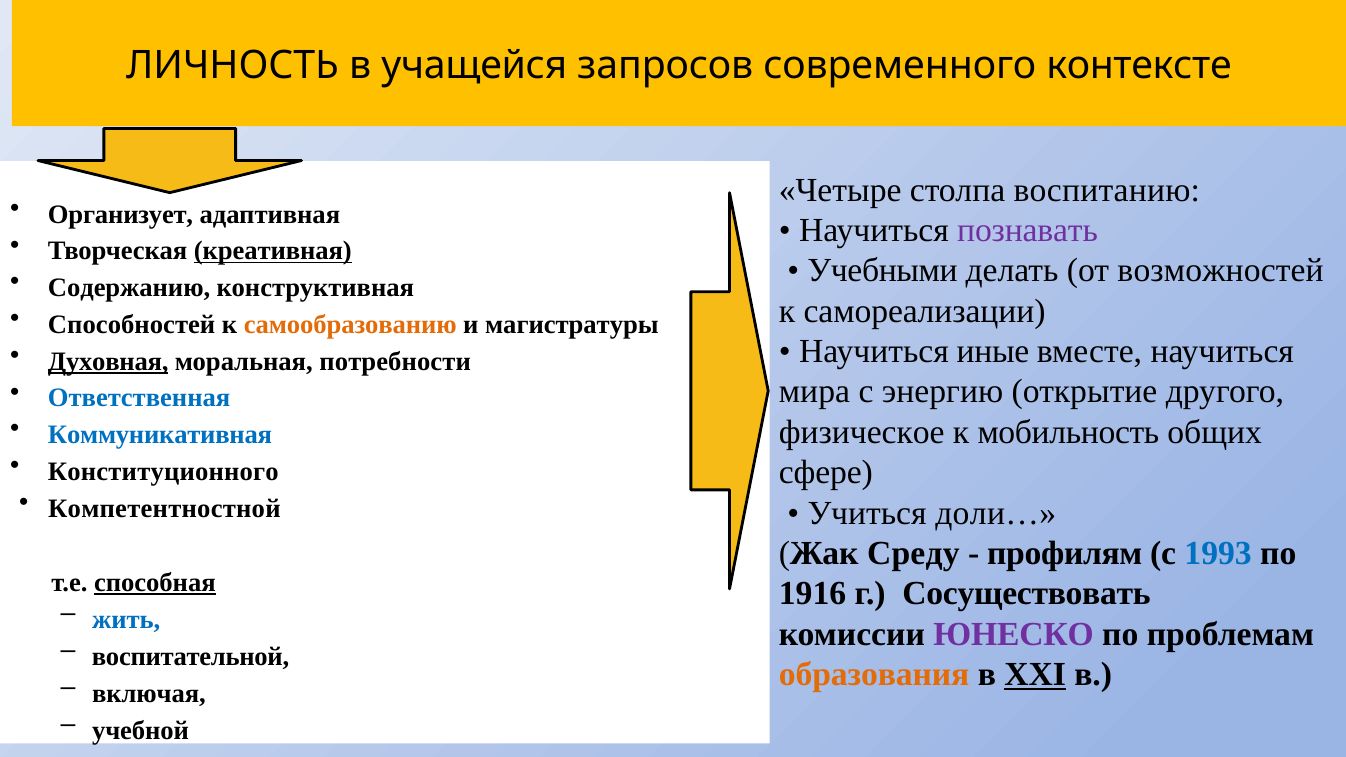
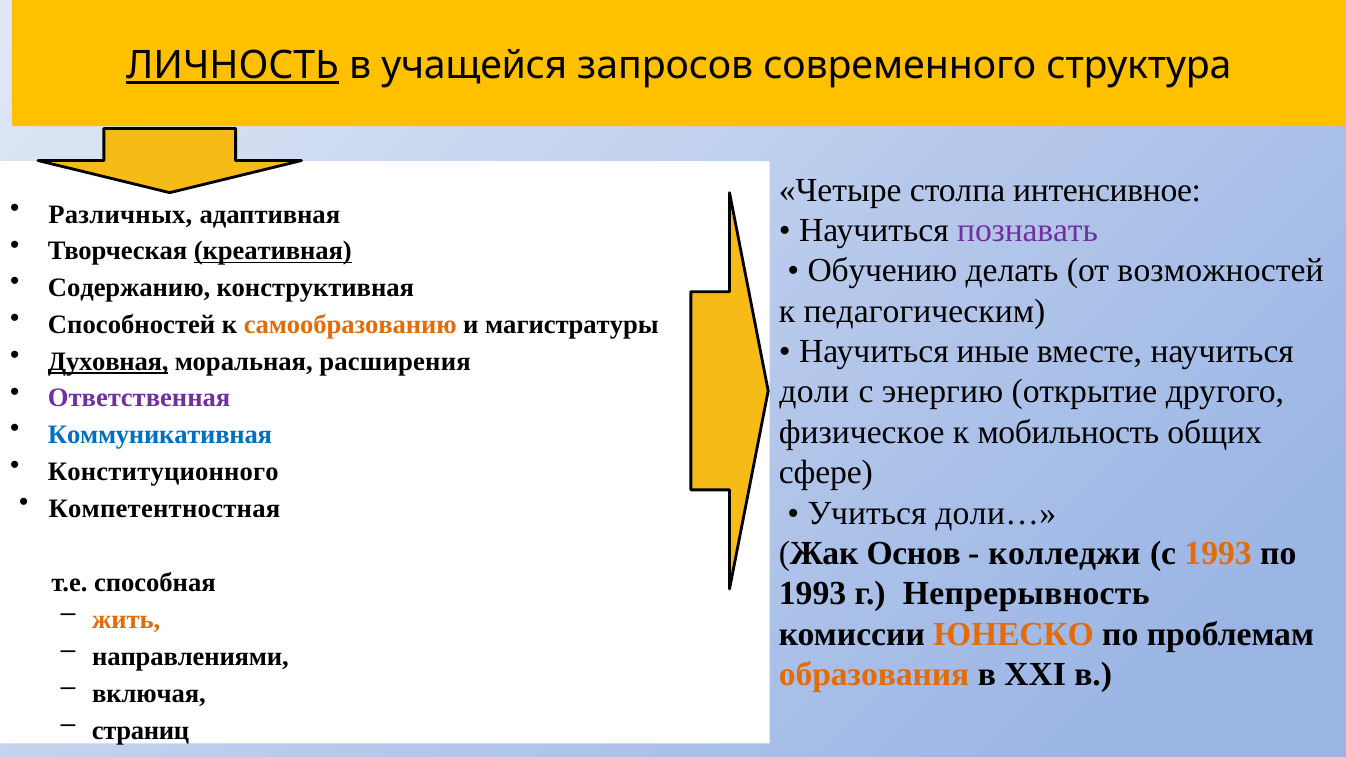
ЛИЧНОСТЬ underline: none -> present
контексте: контексте -> структура
воспитанию: воспитанию -> интенсивное
Организует: Организует -> Различных
Учебными: Учебными -> Обучению
самореализации: самореализации -> педагогическим
потребности: потребности -> расширения
мира: мира -> доли
Ответственная colour: blue -> purple
Компетентностной: Компетентностной -> Компетентностная
Среду: Среду -> Основ
профилям: профилям -> колледжи
1993 at (1218, 553) colour: blue -> orange
способная underline: present -> none
1916 at (813, 594): 1916 -> 1993
Сосуществовать: Сосуществовать -> Непрерывность
жить colour: blue -> orange
ЮНЕСКО colour: purple -> orange
воспитательной: воспитательной -> направлениями
XXI underline: present -> none
учебной: учебной -> страниц
